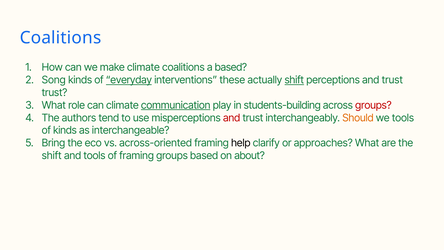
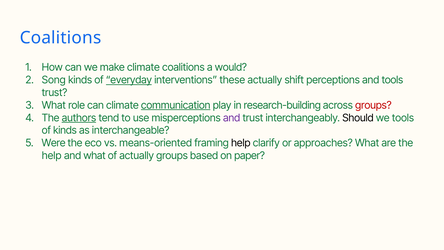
a based: based -> would
shift at (294, 80) underline: present -> none
perceptions and trust: trust -> tools
students-building: students-building -> research-building
authors underline: none -> present
and at (232, 118) colour: red -> purple
Should colour: orange -> black
Bring: Bring -> Were
across-oriented: across-oriented -> means-oriented
shift at (52, 156): shift -> help
and tools: tools -> what
of framing: framing -> actually
about: about -> paper
